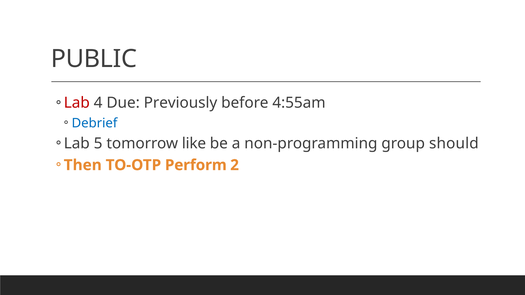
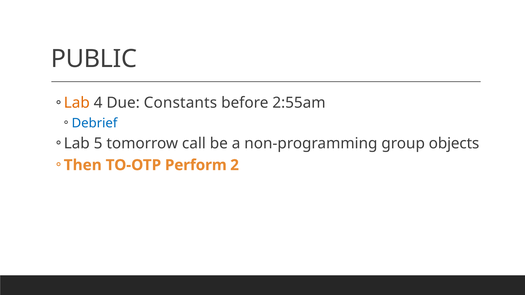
Lab at (77, 103) colour: red -> orange
Previously: Previously -> Constants
4:55am: 4:55am -> 2:55am
like: like -> call
should: should -> objects
